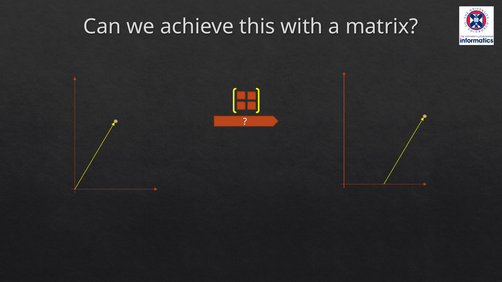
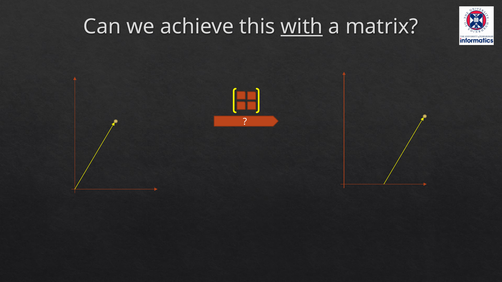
with underline: none -> present
